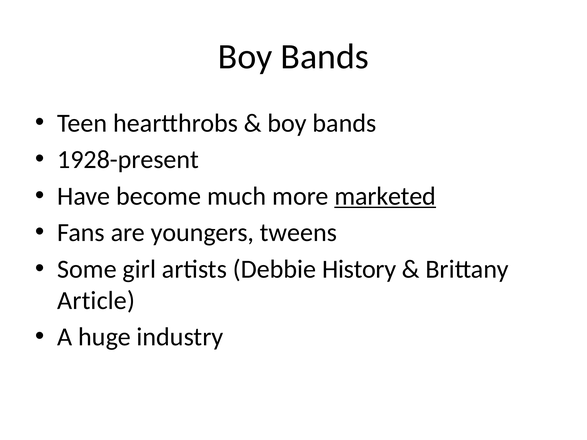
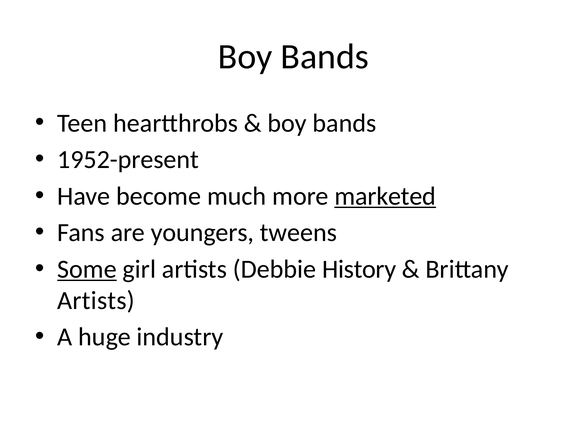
1928-present: 1928-present -> 1952-present
Some underline: none -> present
Article at (96, 301): Article -> Artists
